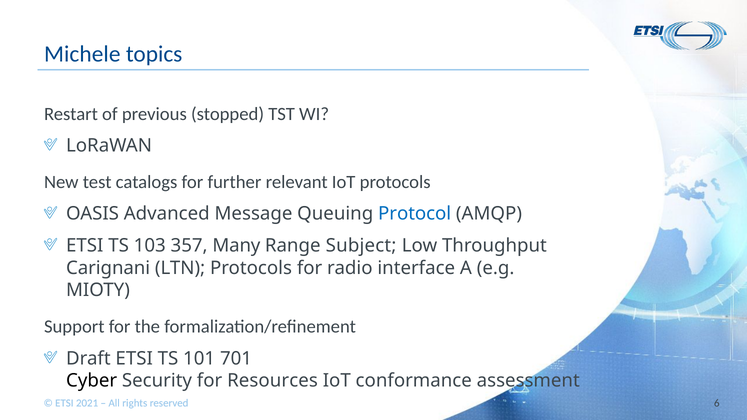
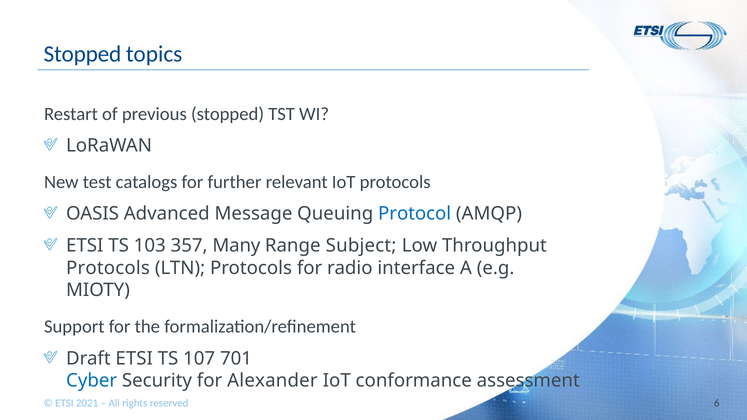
Michele at (82, 54): Michele -> Stopped
Carignani at (108, 268): Carignani -> Protocols
101: 101 -> 107
Cyber colour: black -> blue
Resources: Resources -> Alexander
